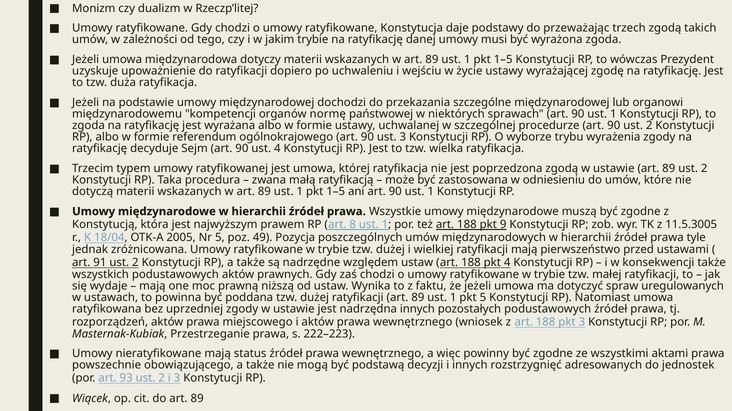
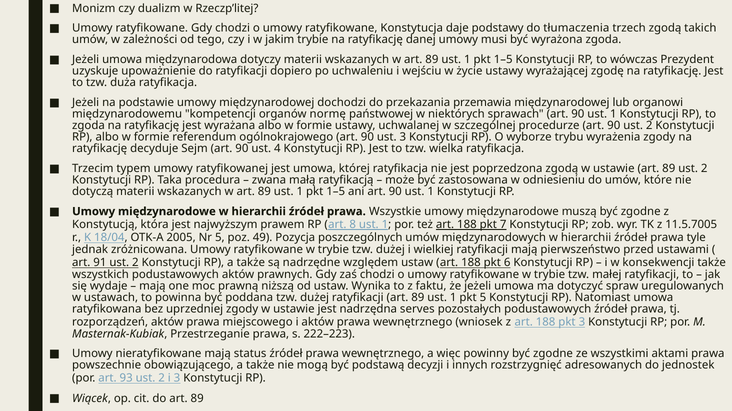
przeważając: przeważając -> tłumaczenia
szczególne: szczególne -> przemawia
9: 9 -> 7
11.5.3005: 11.5.3005 -> 11.5.7005
pkt 4: 4 -> 6
nadrzędna innych: innych -> serves
